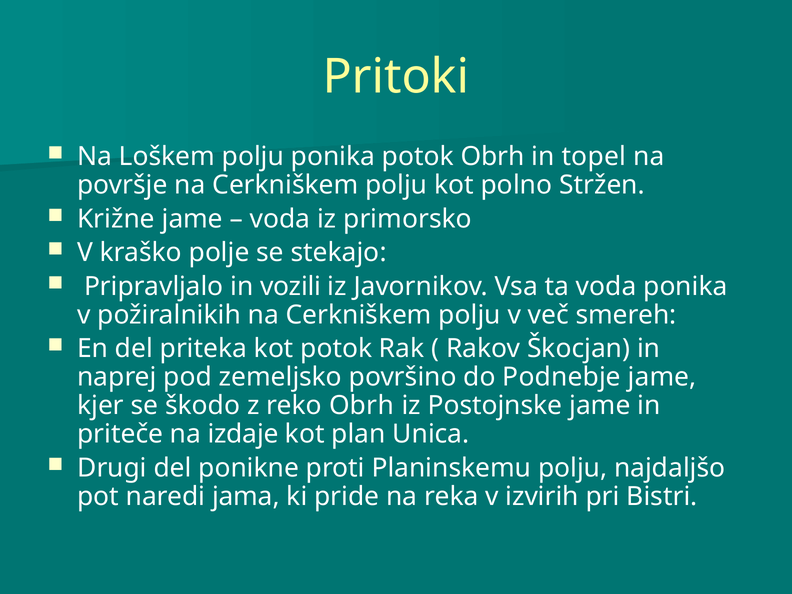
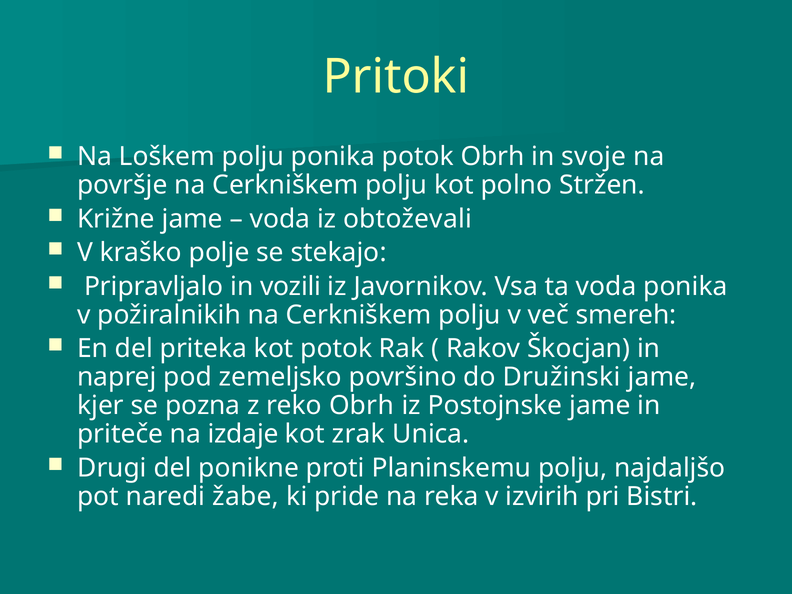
topel: topel -> svoje
primorsko: primorsko -> obtoževali
Podnebje: Podnebje -> Družinski
škodo: škodo -> pozna
plan: plan -> zrak
jama: jama -> žabe
